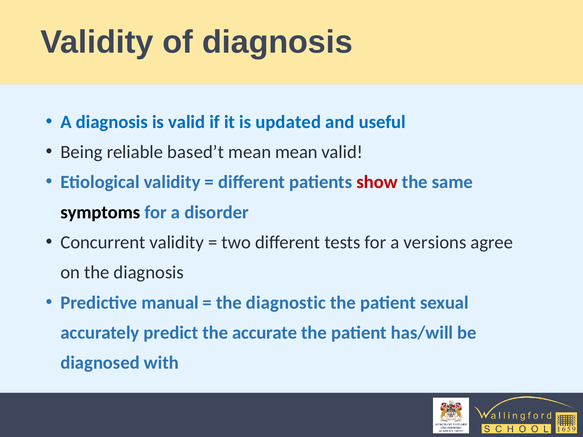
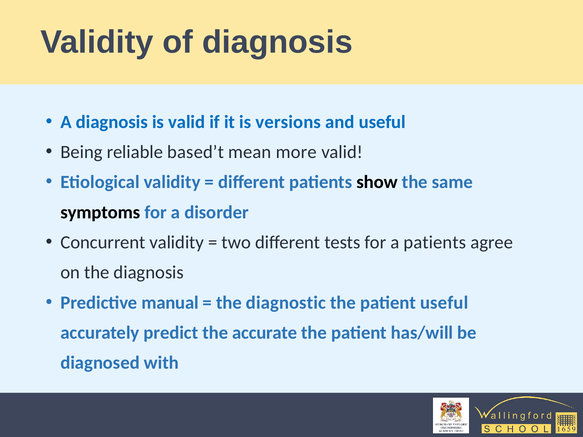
updated: updated -> versions
mean mean: mean -> more
show colour: red -> black
a versions: versions -> patients
patient sexual: sexual -> useful
